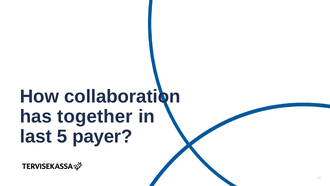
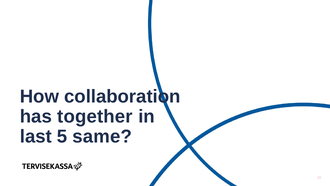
payer: payer -> same
